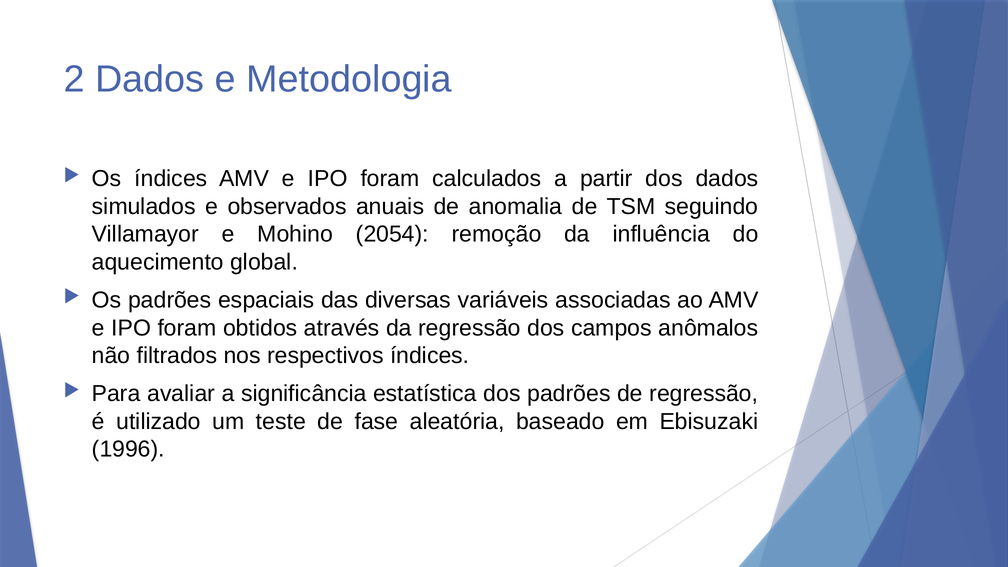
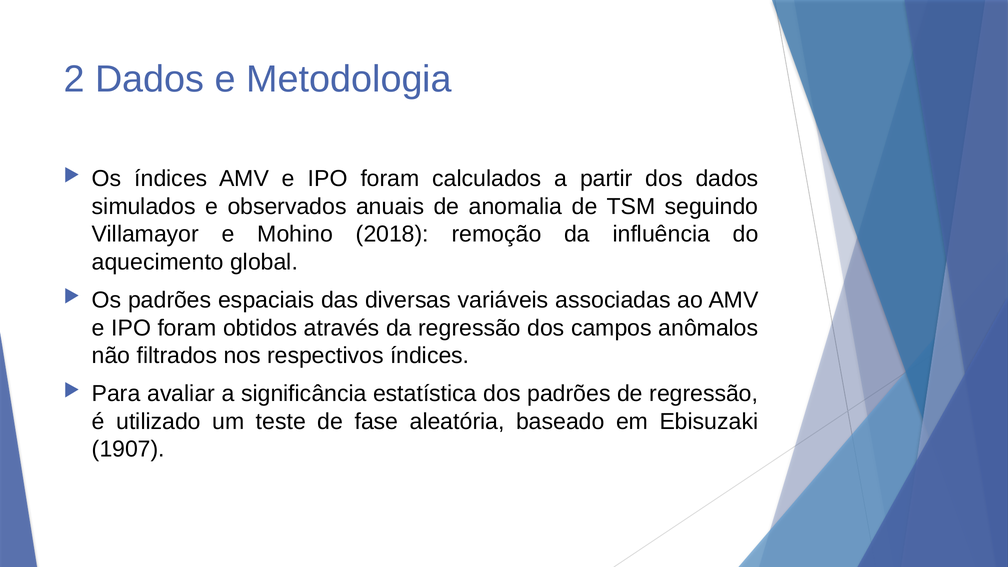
2054: 2054 -> 2018
1996: 1996 -> 1907
